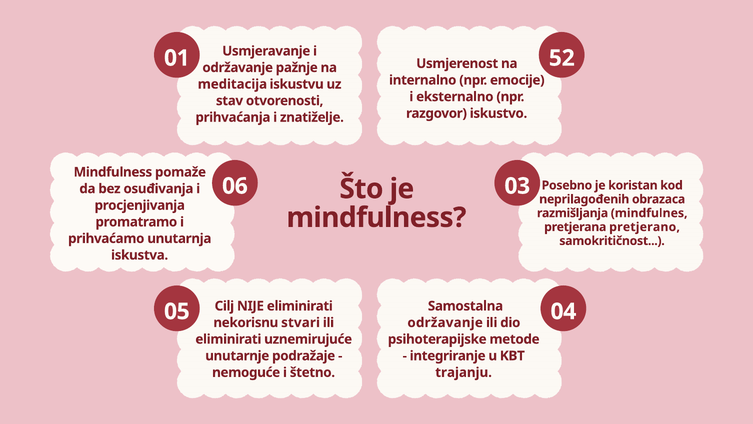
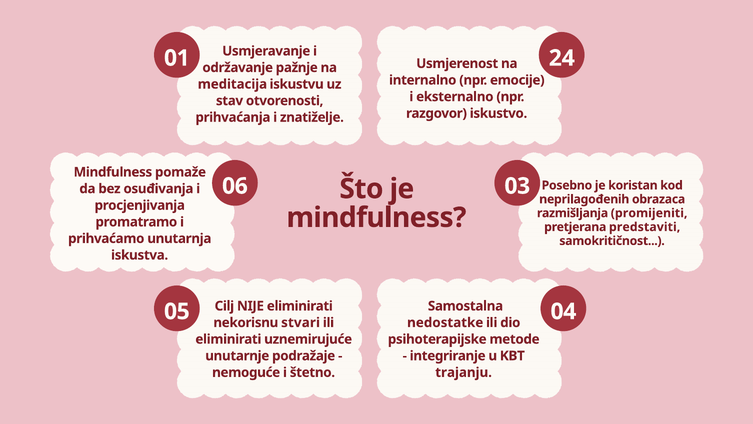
52: 52 -> 24
mindfulnes: mindfulnes -> promijeniti
pretjerano: pretjerano -> predstaviti
održavanje at (445, 322): održavanje -> nedostatke
